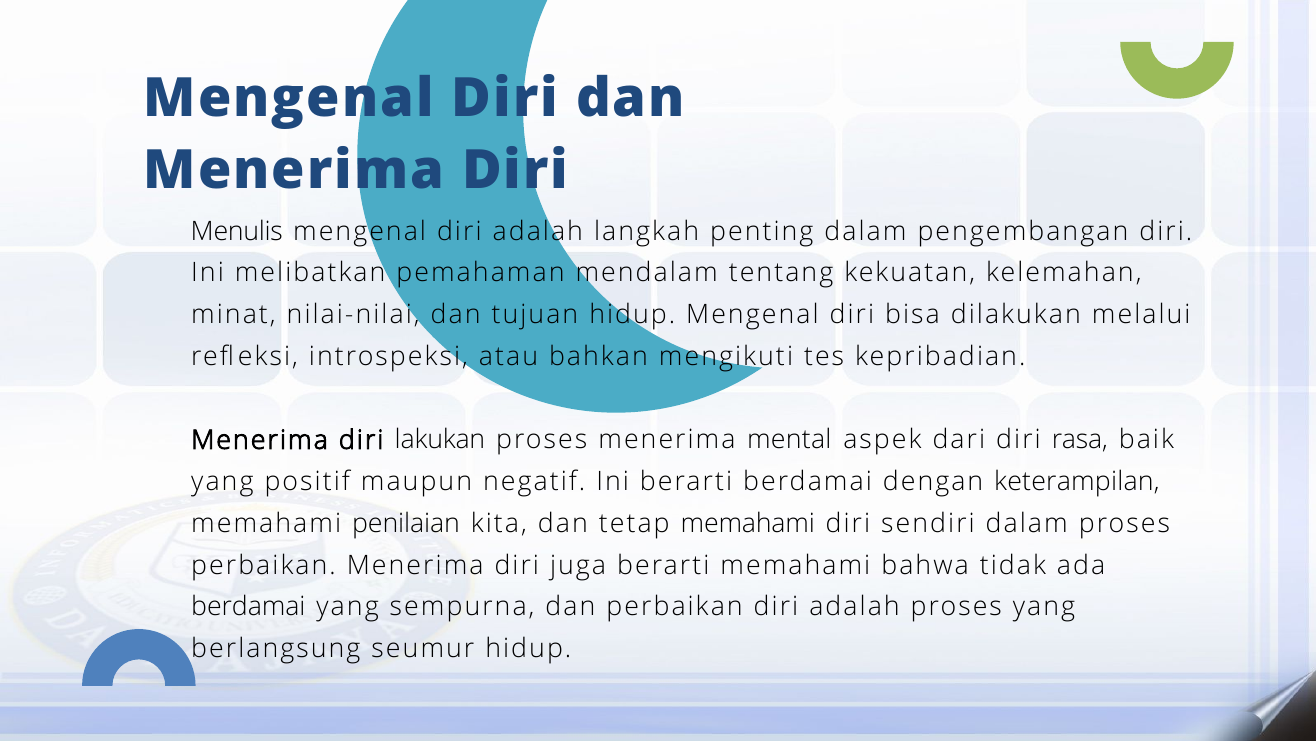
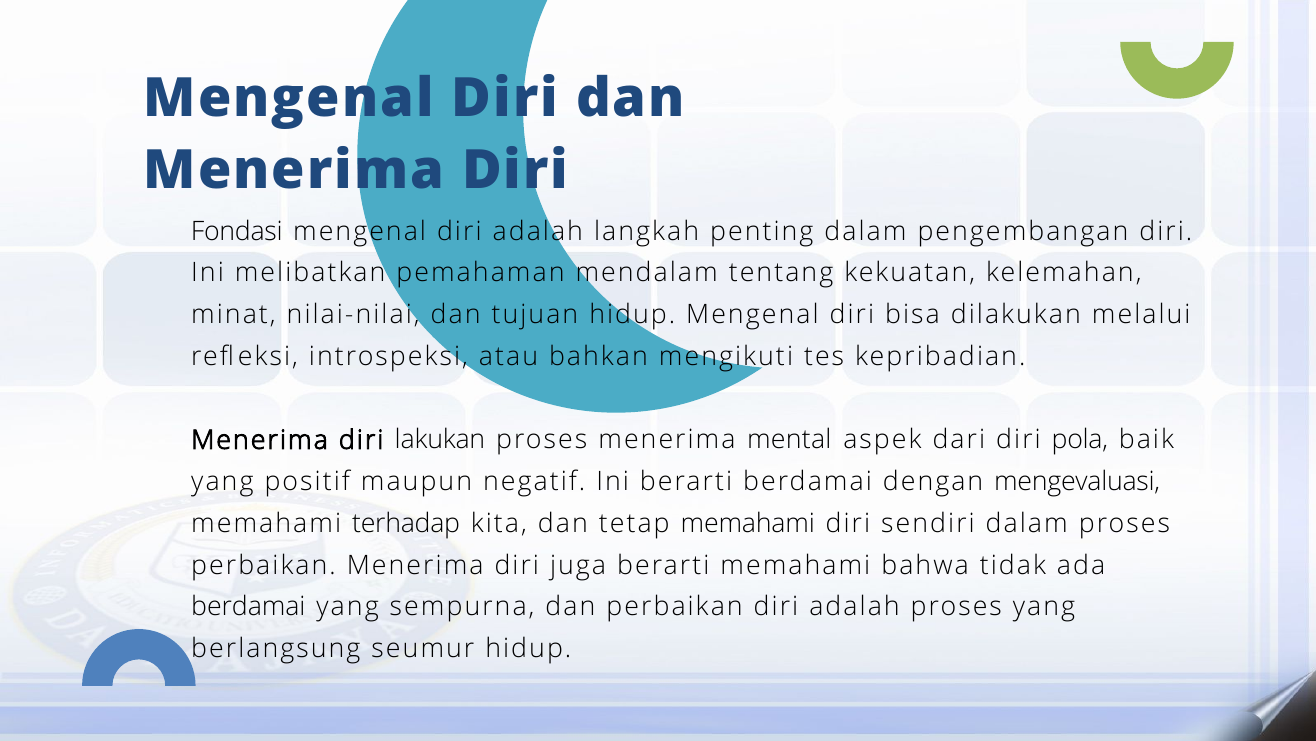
Menulis: Menulis -> Fondasi
rasa: rasa -> pola
keterampilan: keterampilan -> mengevaluasi
penilaian: penilaian -> terhadap
